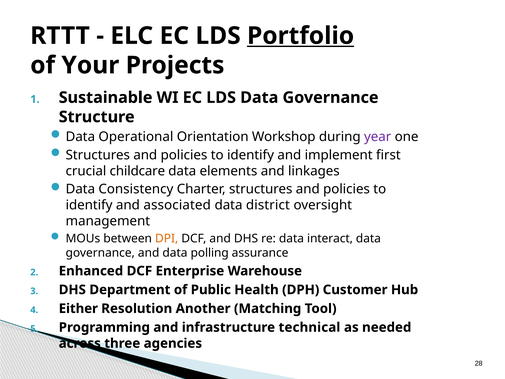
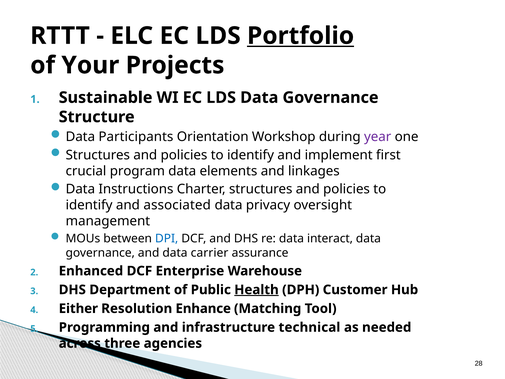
Operational: Operational -> Participants
childcare: childcare -> program
Consistency: Consistency -> Instructions
district: district -> privacy
DPI colour: orange -> blue
polling: polling -> carrier
Health underline: none -> present
Another: Another -> Enhance
